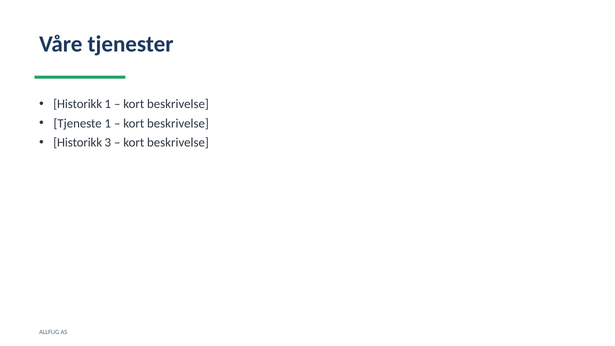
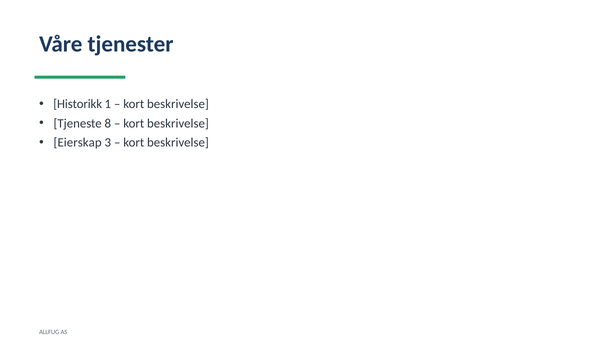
Tjeneste 1: 1 -> 8
Historikk at (78, 143): Historikk -> Eierskap
